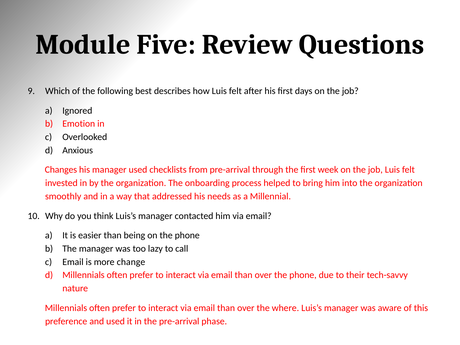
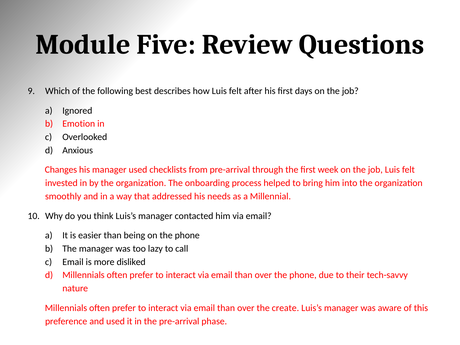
change: change -> disliked
where: where -> create
